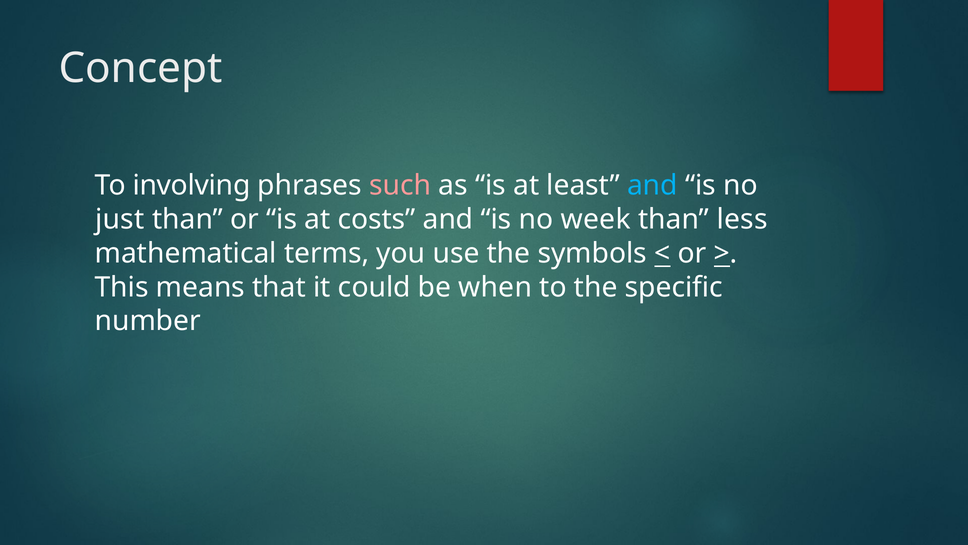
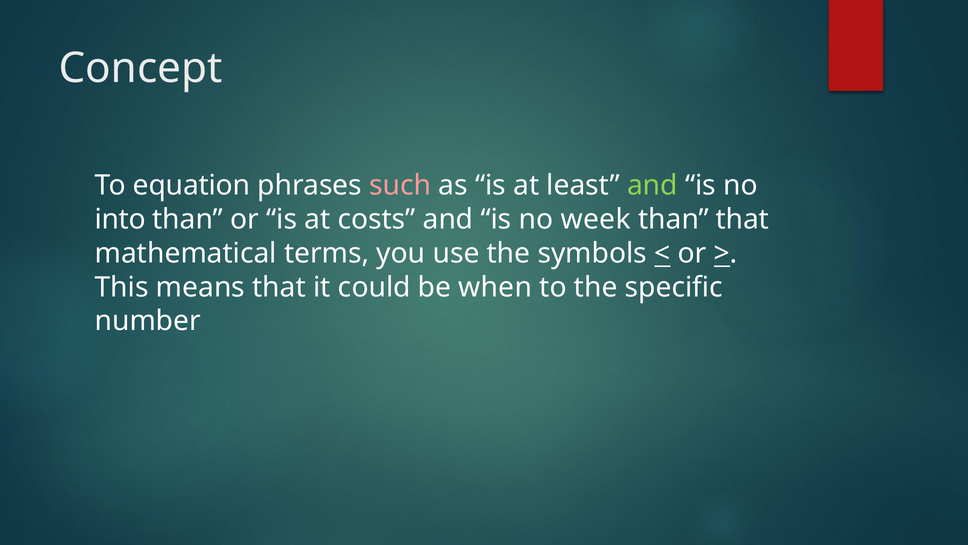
involving: involving -> equation
and at (652, 185) colour: light blue -> light green
just: just -> into
than less: less -> that
